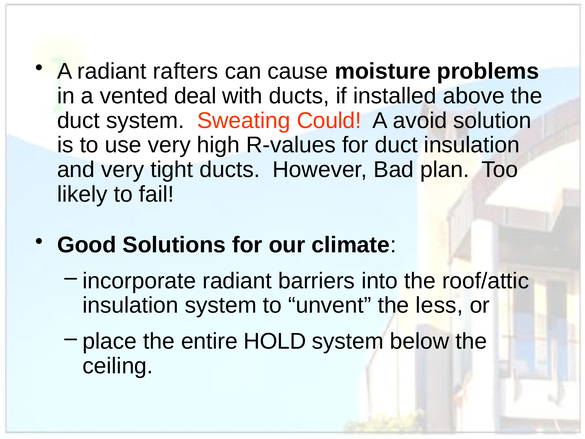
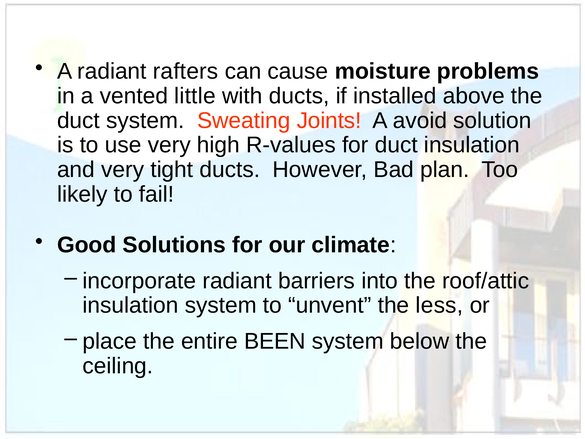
deal: deal -> little
Could: Could -> Joints
HOLD: HOLD -> BEEN
